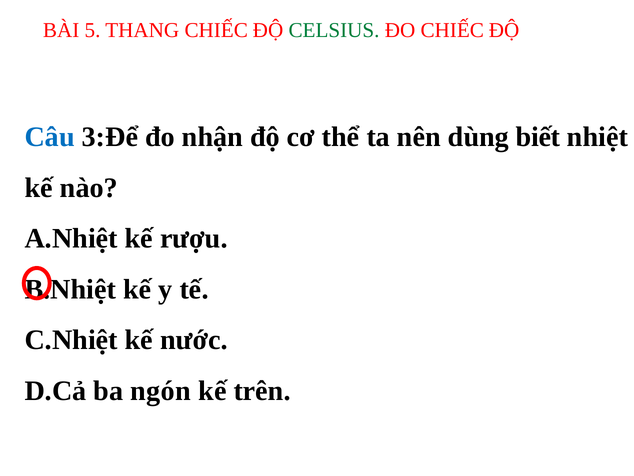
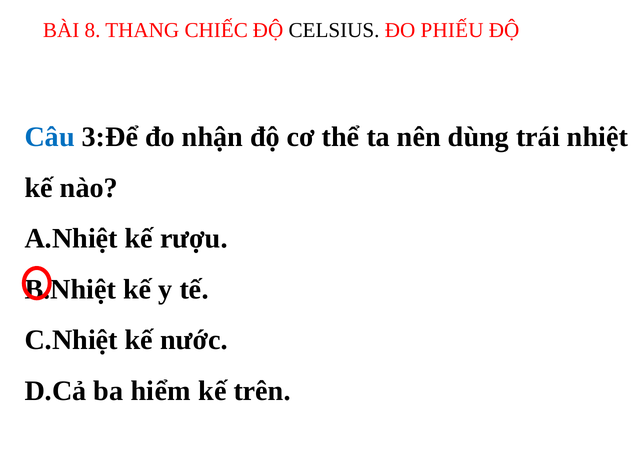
5: 5 -> 8
CELSIUS colour: green -> black
ĐO CHIẾC: CHIẾC -> PHIẾU
biết: biết -> trái
ngón: ngón -> hiểm
